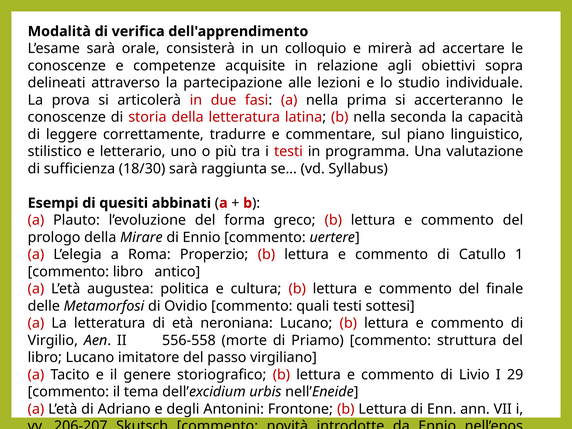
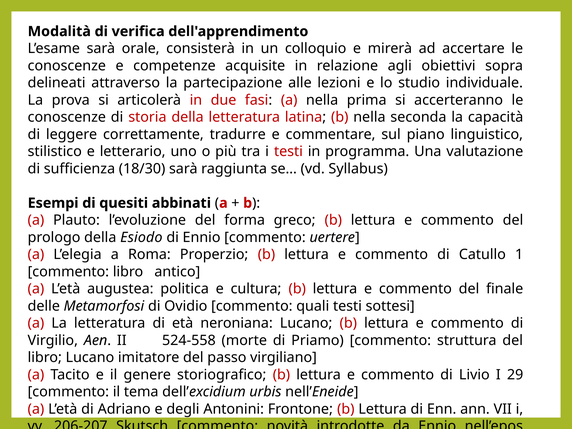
Mirare: Mirare -> Esiodo
556-558: 556-558 -> 524-558
